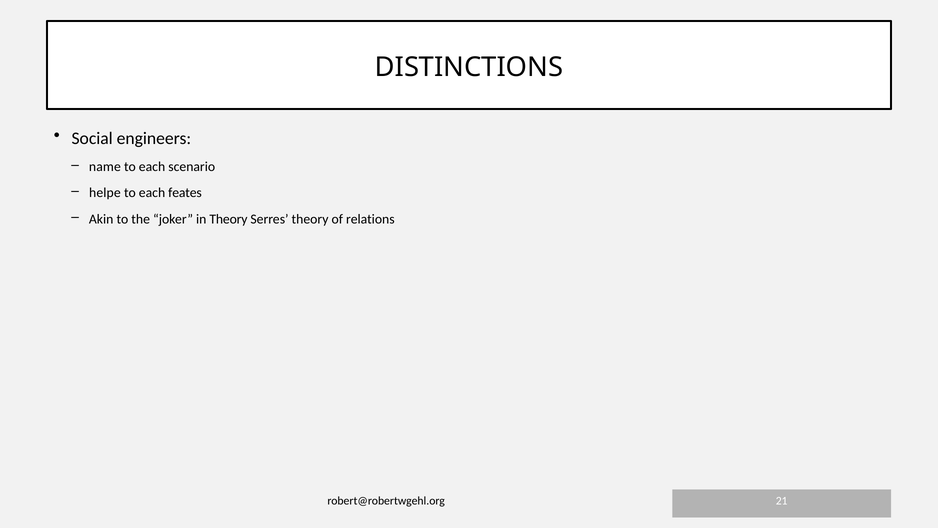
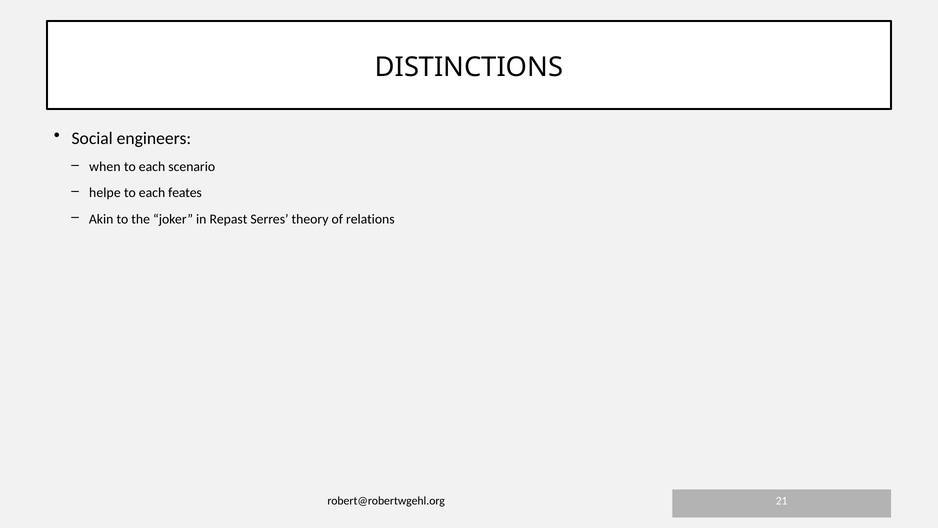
name: name -> when
in Theory: Theory -> Repast
